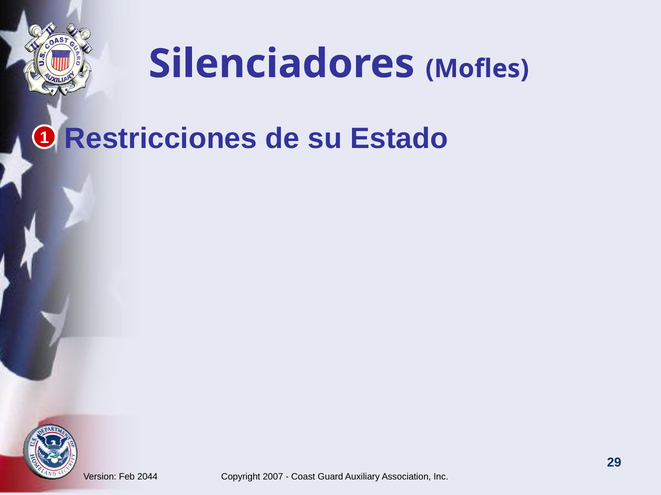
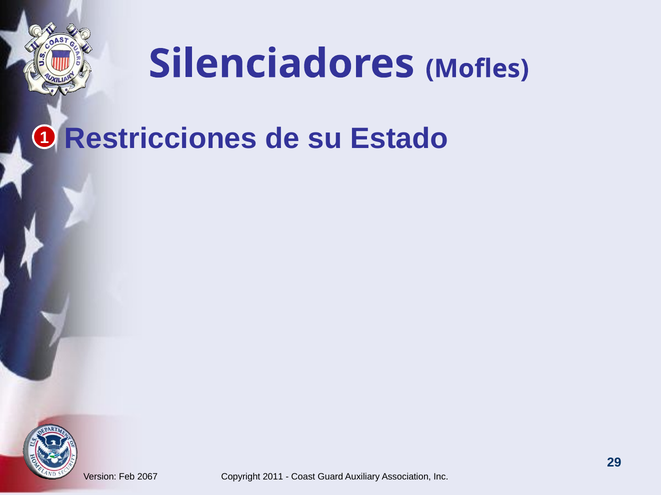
2044: 2044 -> 2067
2007: 2007 -> 2011
